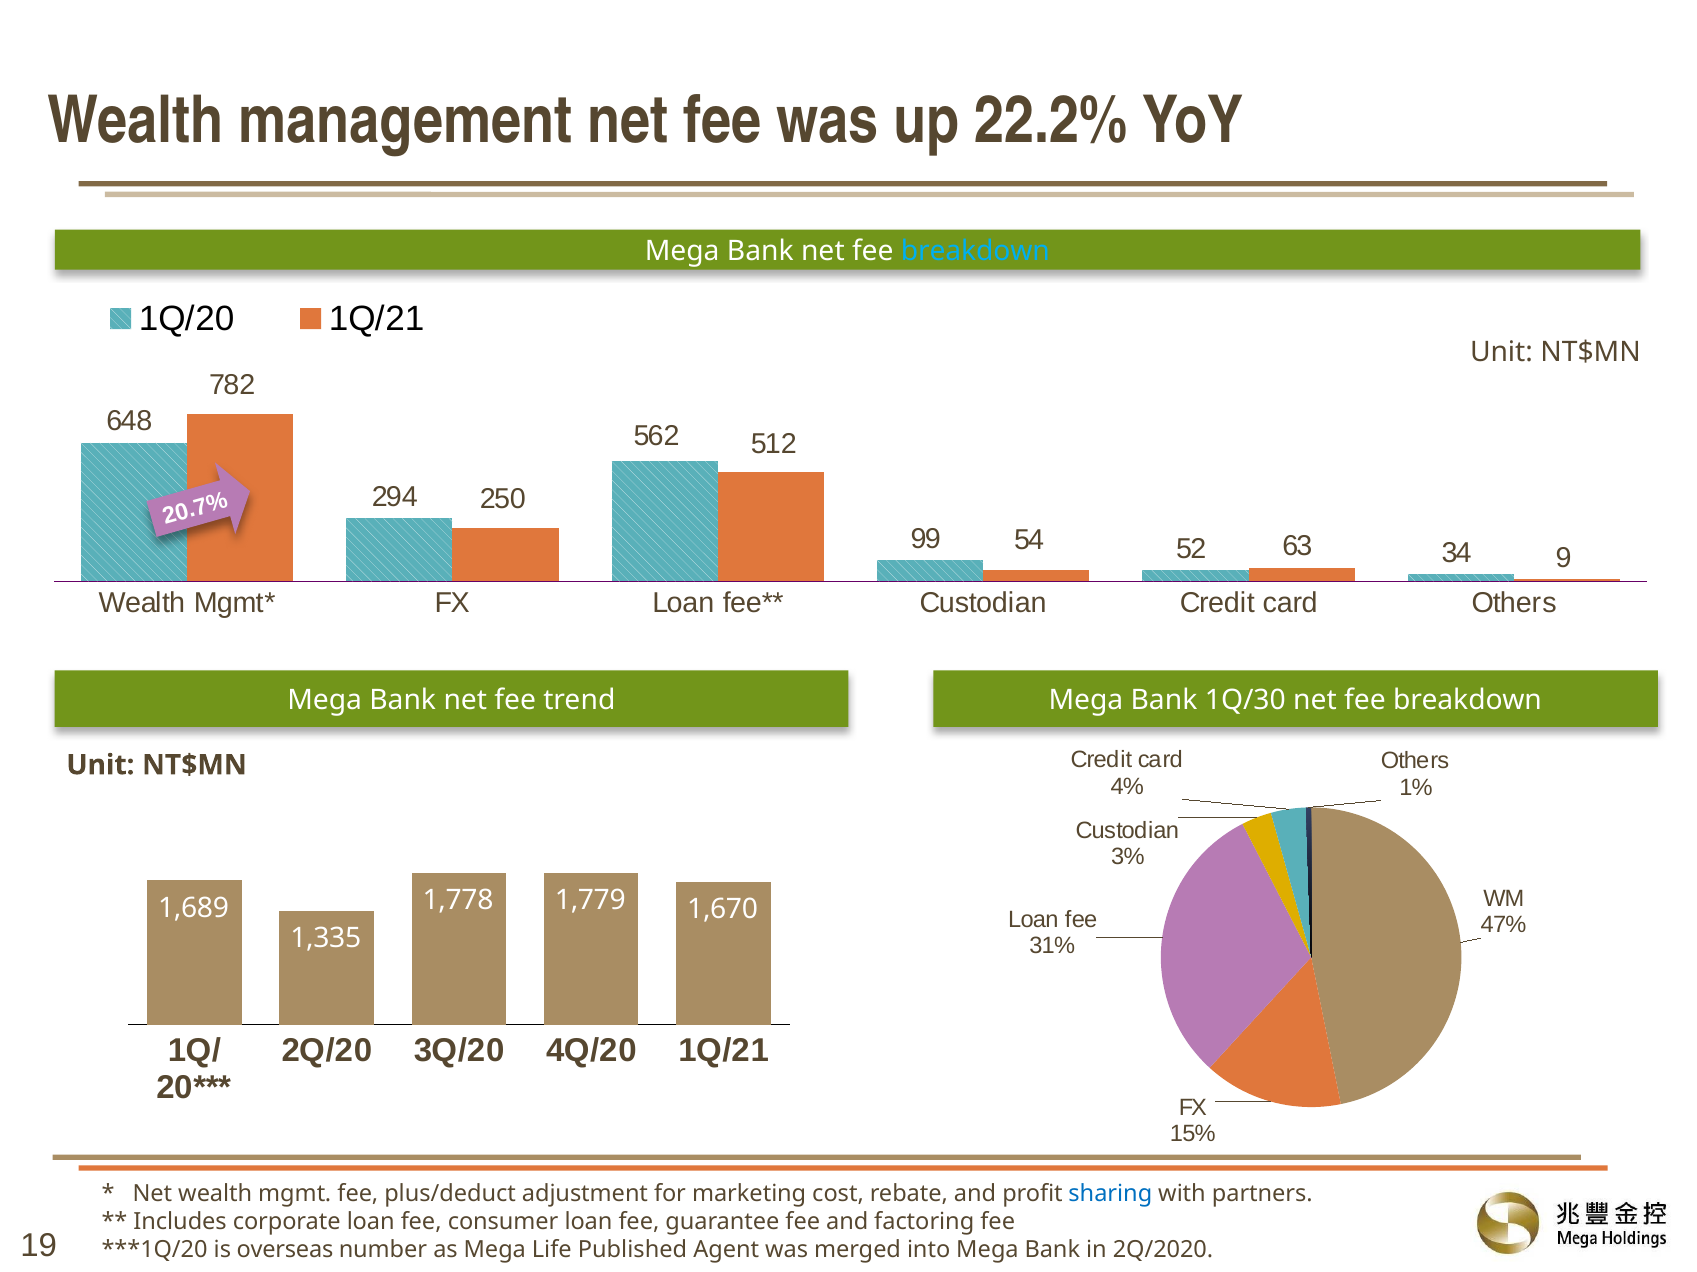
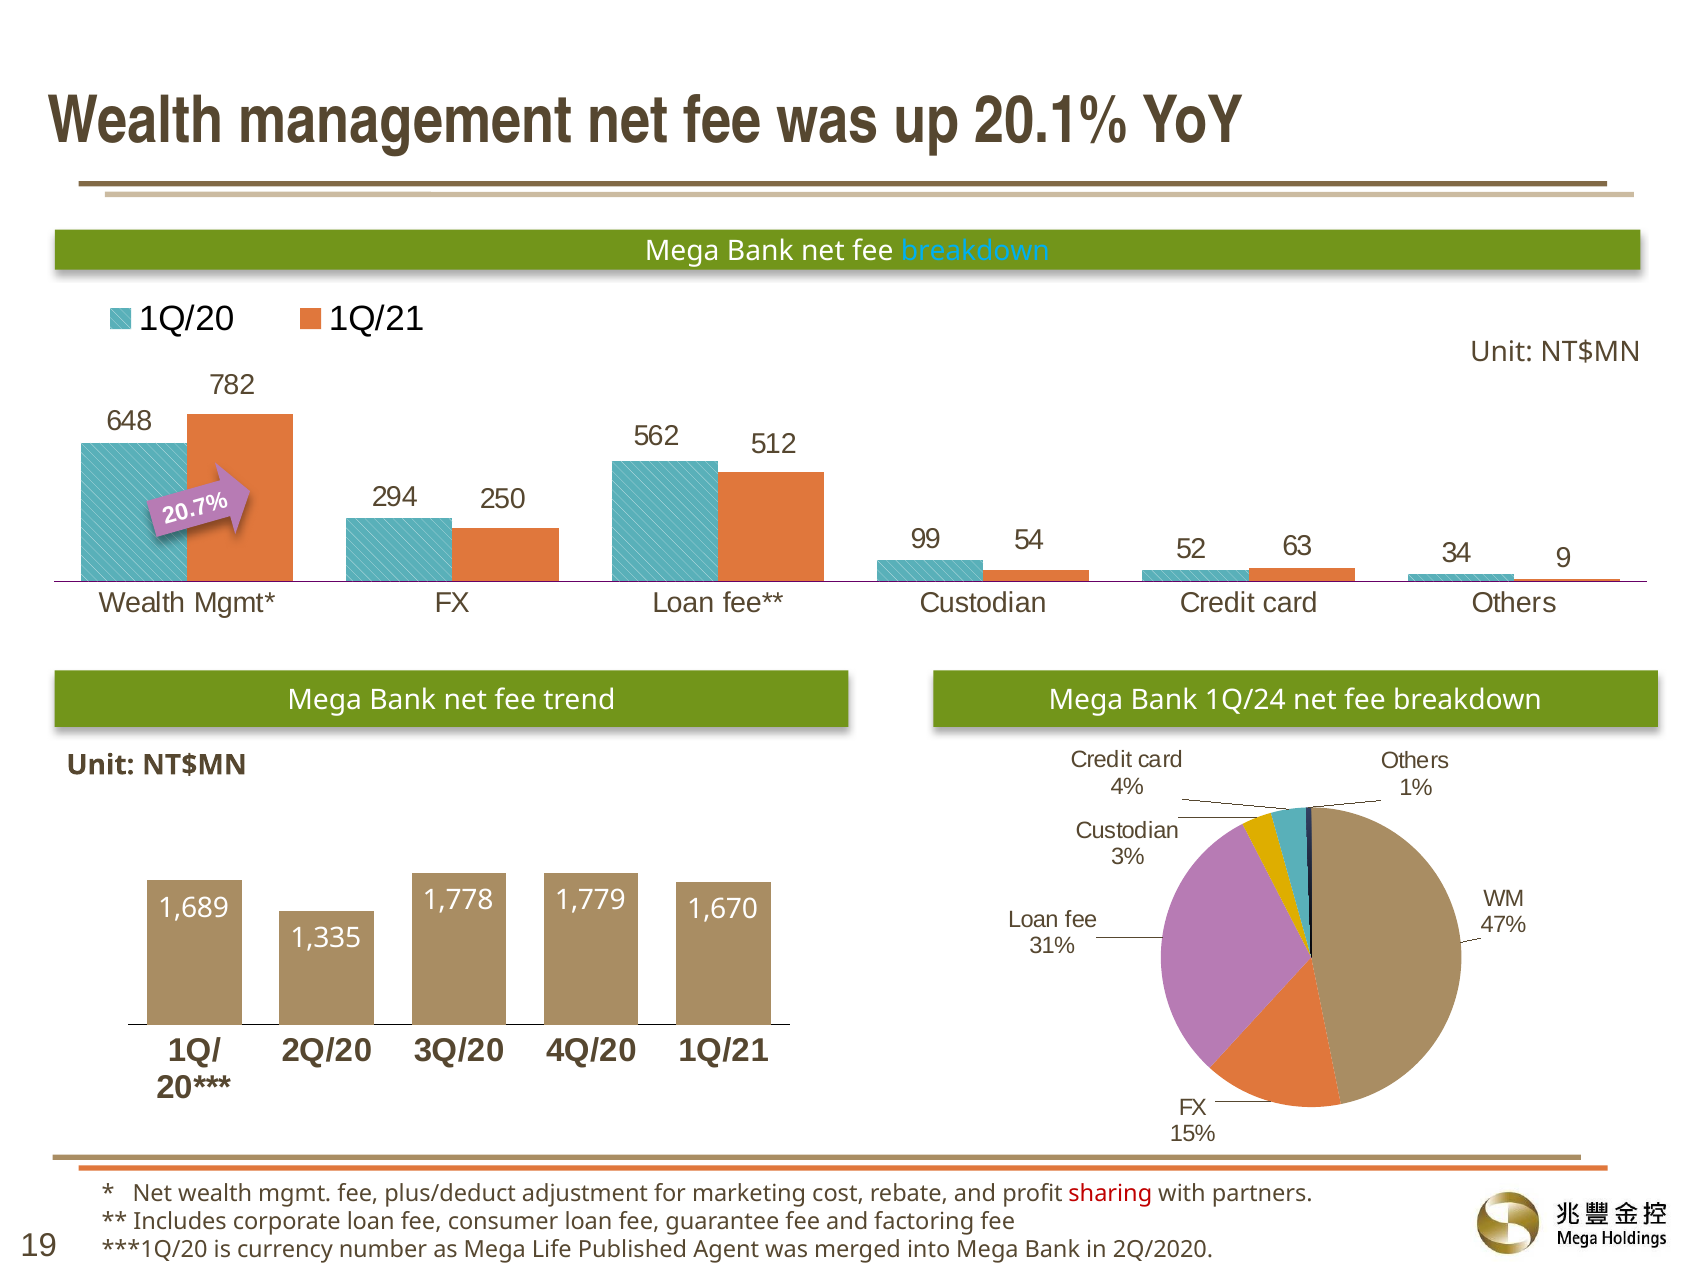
22.2%: 22.2% -> 20.1%
1Q/30: 1Q/30 -> 1Q/24
sharing colour: blue -> red
overseas: overseas -> currency
